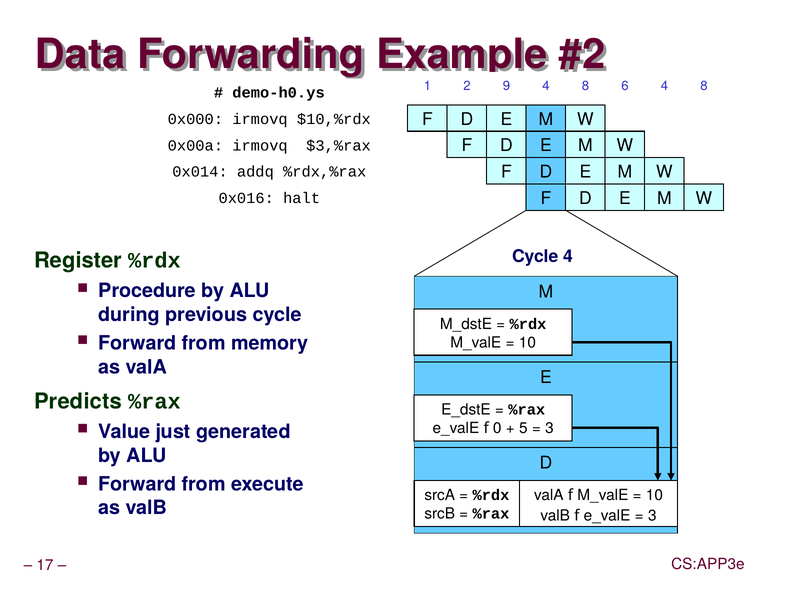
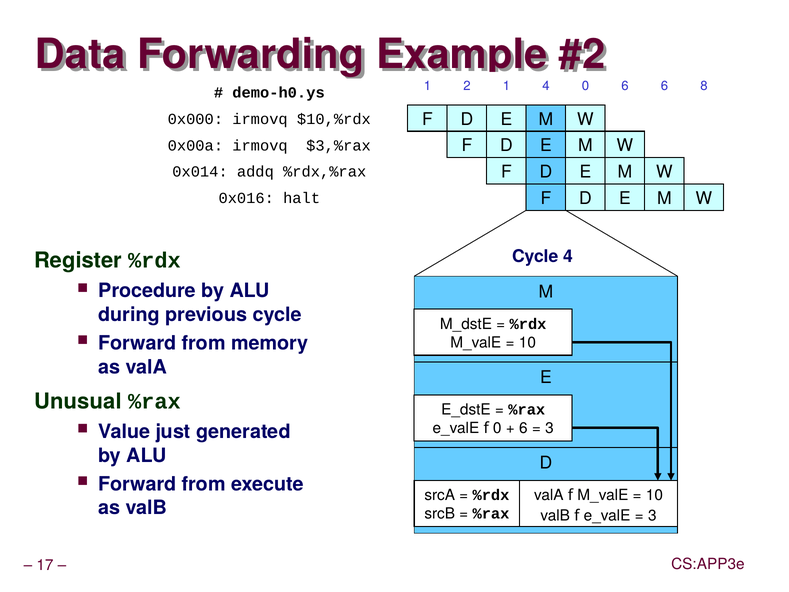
2 9: 9 -> 1
8 at (585, 86): 8 -> 0
6 4: 4 -> 6
Predicts: Predicts -> Unusual
5 at (523, 428): 5 -> 6
